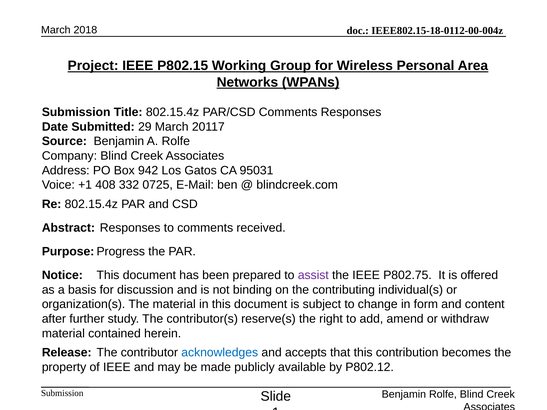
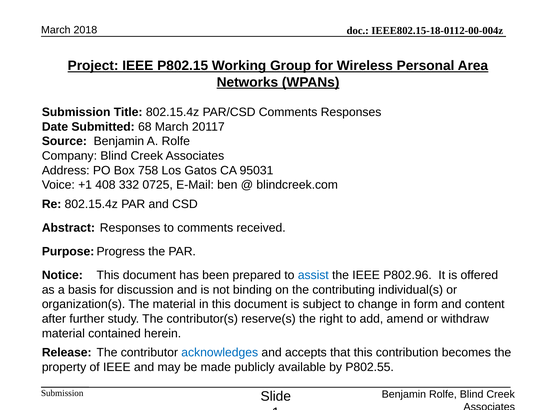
29: 29 -> 68
942: 942 -> 758
assist colour: purple -> blue
P802.75: P802.75 -> P802.96
P802.12: P802.12 -> P802.55
